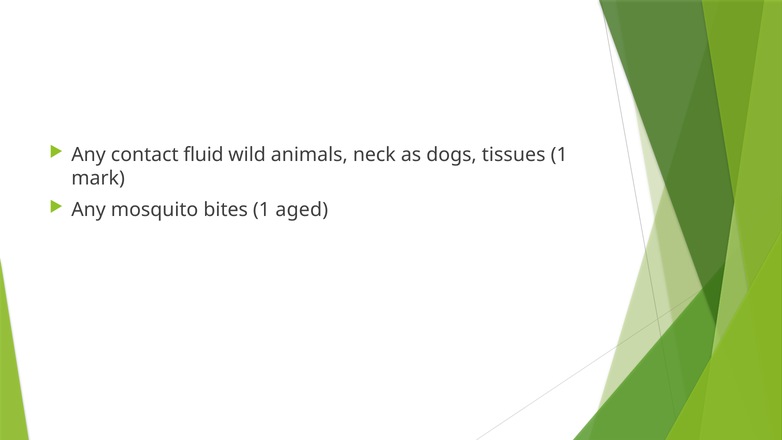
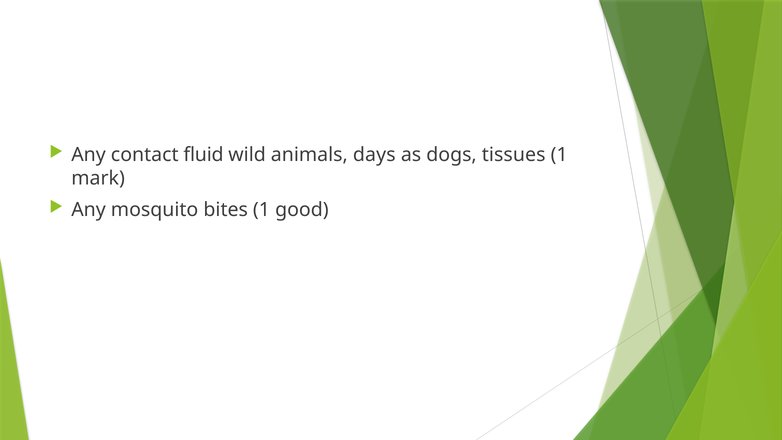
neck: neck -> days
aged: aged -> good
